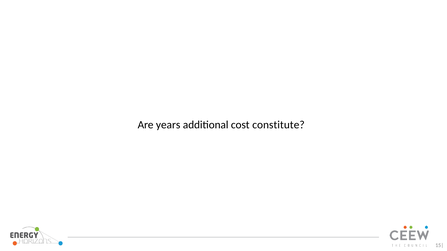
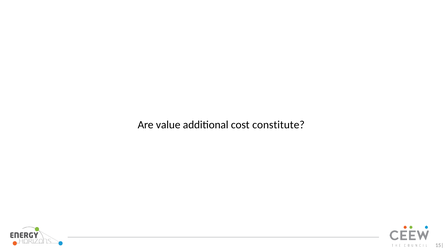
years: years -> value
